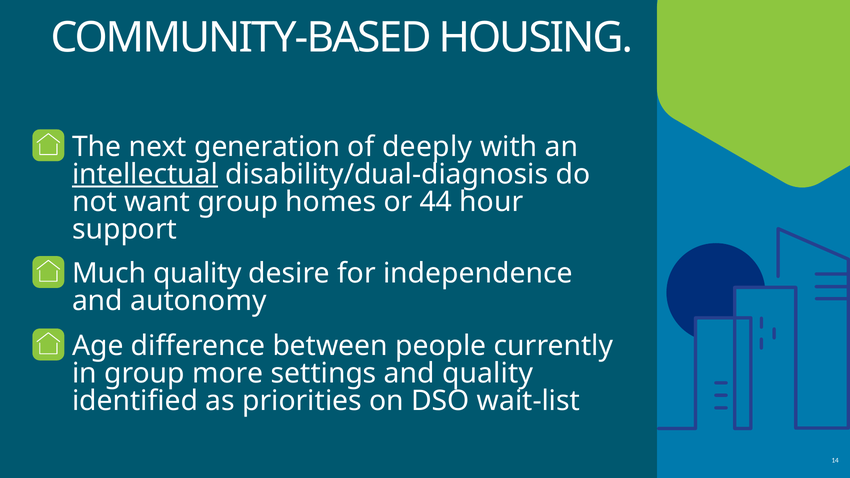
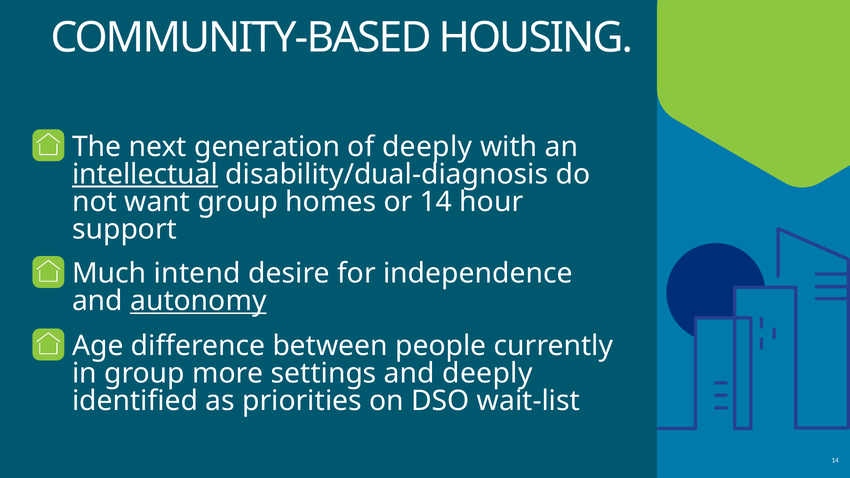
or 44: 44 -> 14
Much quality: quality -> intend
autonomy underline: none -> present
and quality: quality -> deeply
